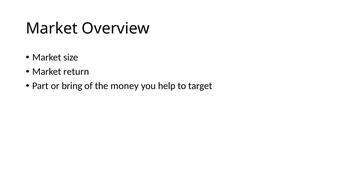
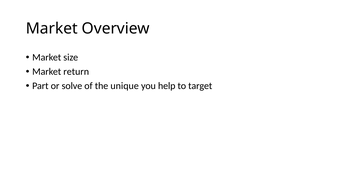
bring: bring -> solve
money: money -> unique
